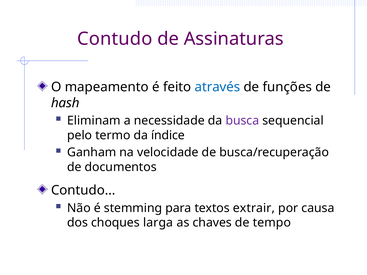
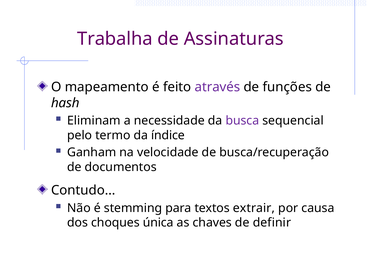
Contudo at (115, 39): Contudo -> Trabalha
através colour: blue -> purple
larga: larga -> única
tempo: tempo -> definir
